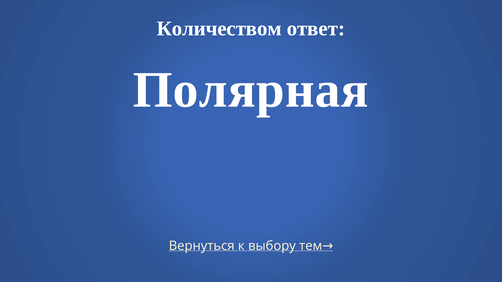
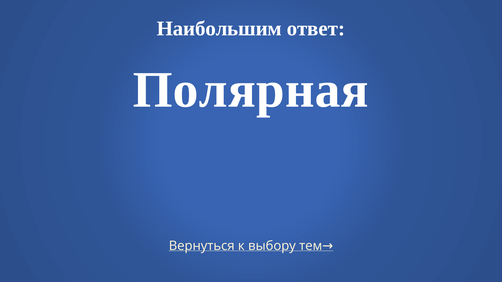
Количеством: Количеством -> Наибольшим
